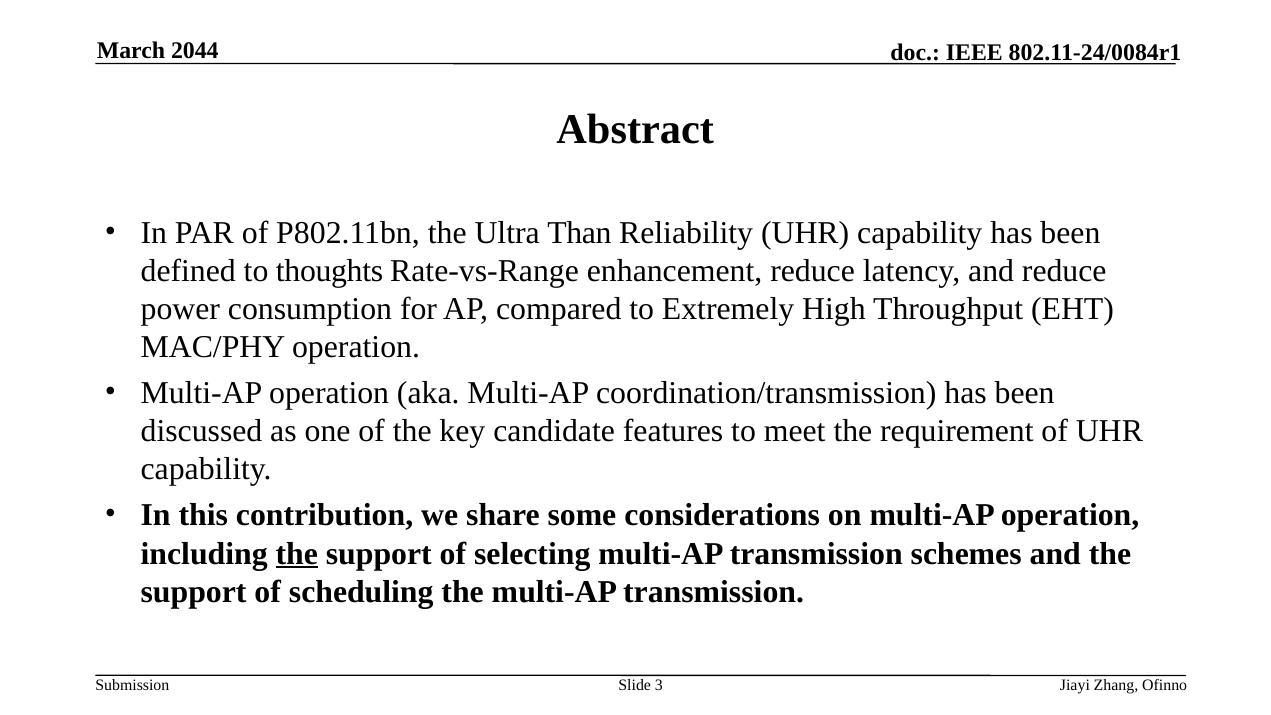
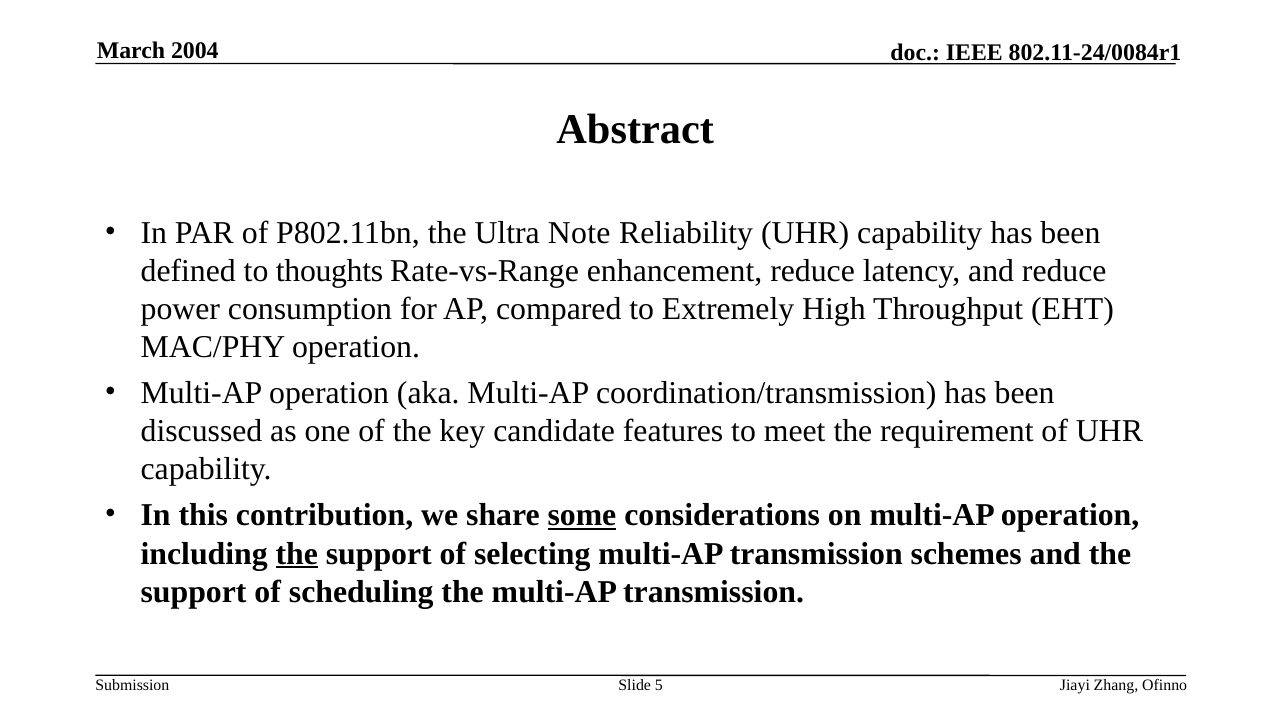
2044: 2044 -> 2004
Than: Than -> Note
some underline: none -> present
3: 3 -> 5
